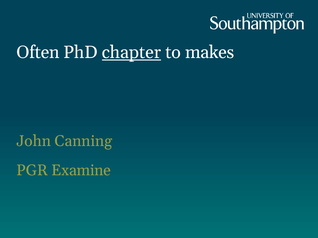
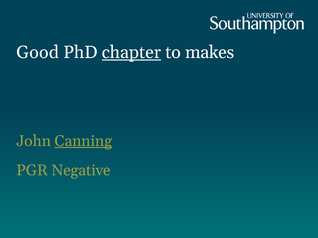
Often: Often -> Good
Canning underline: none -> present
Examine: Examine -> Negative
